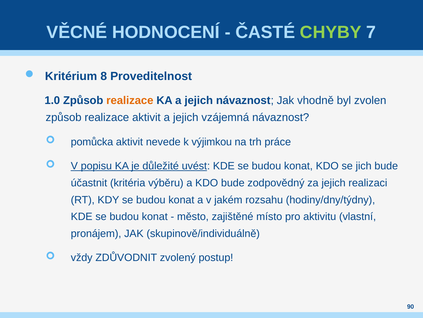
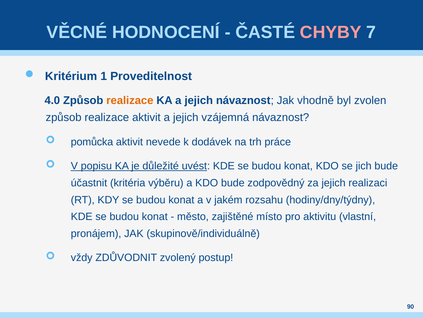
CHYBY colour: light green -> pink
8: 8 -> 1
1.0: 1.0 -> 4.0
výjimkou: výjimkou -> dodávek
